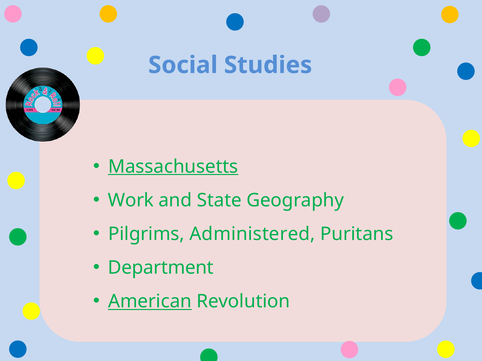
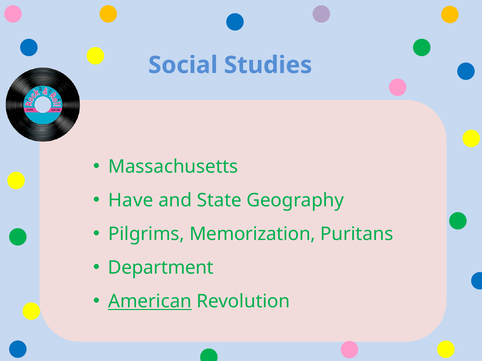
Massachusetts underline: present -> none
Work: Work -> Have
Administered: Administered -> Memorization
